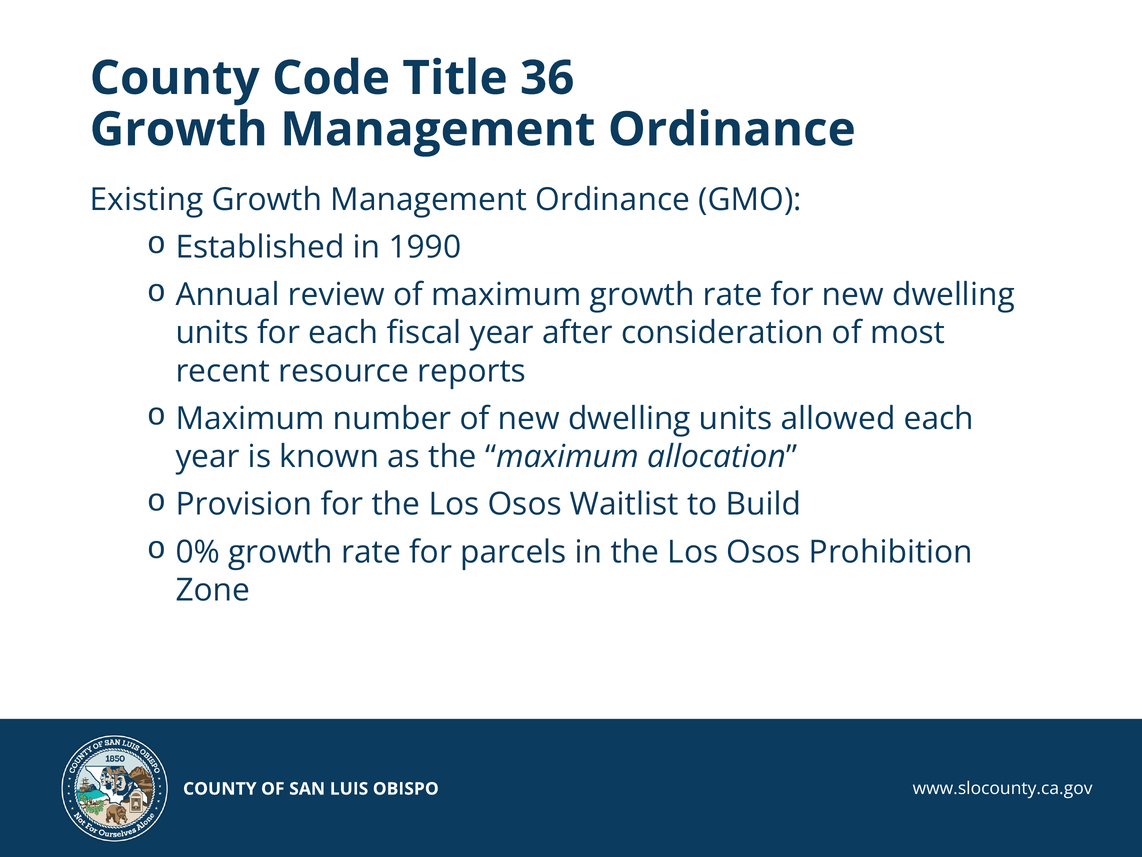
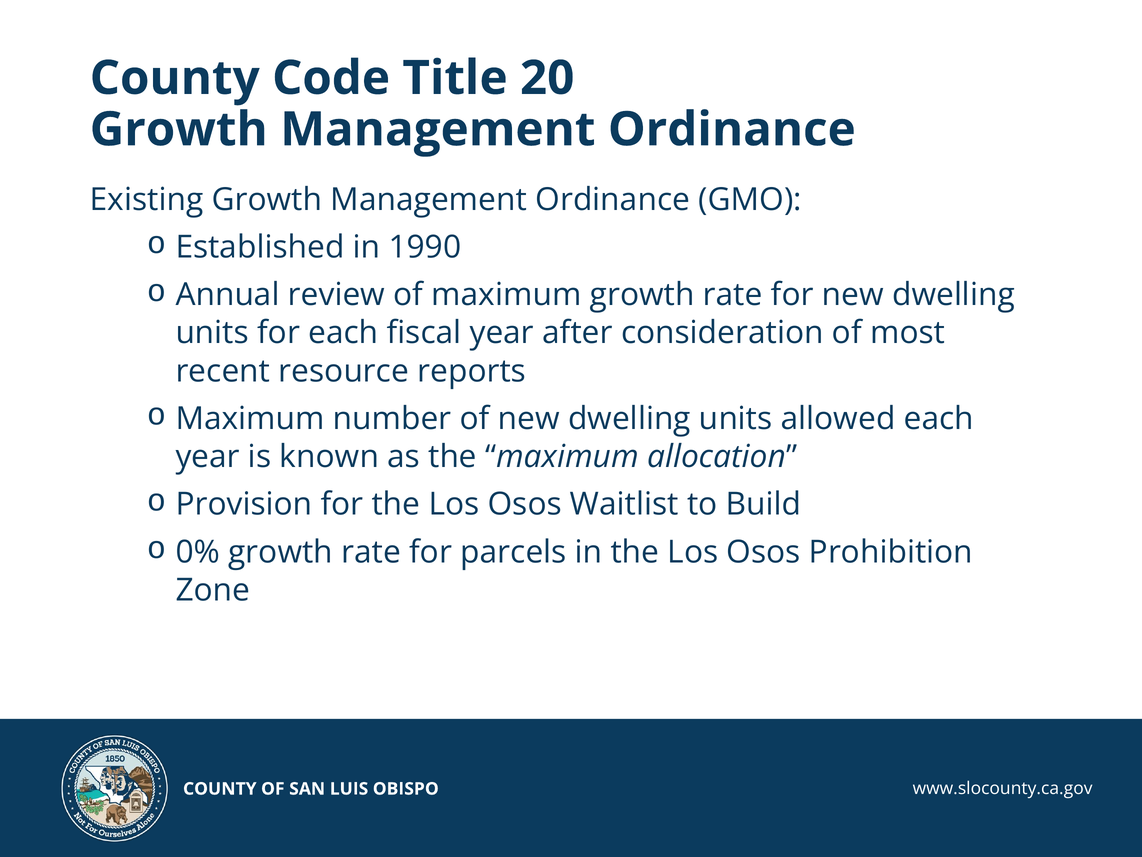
36: 36 -> 20
